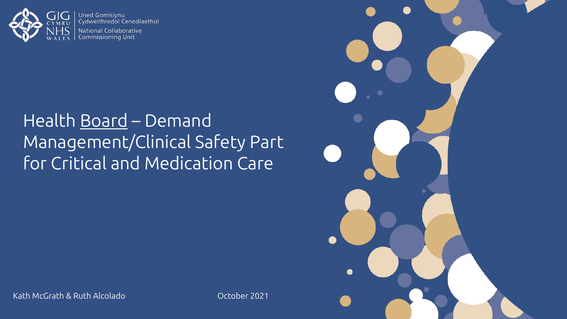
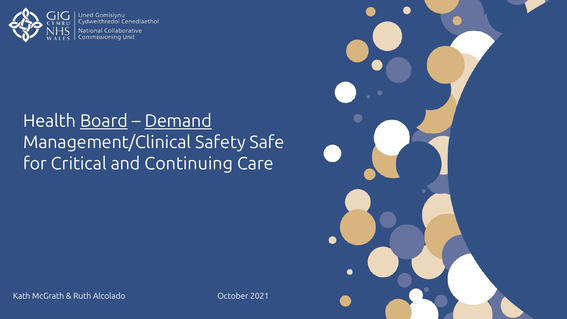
Demand underline: none -> present
Part: Part -> Safe
Medication: Medication -> Continuing
